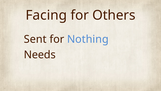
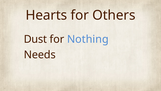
Facing: Facing -> Hearts
Sent: Sent -> Dust
